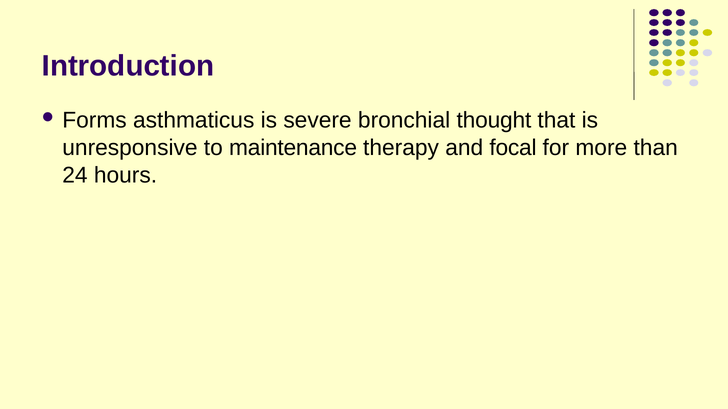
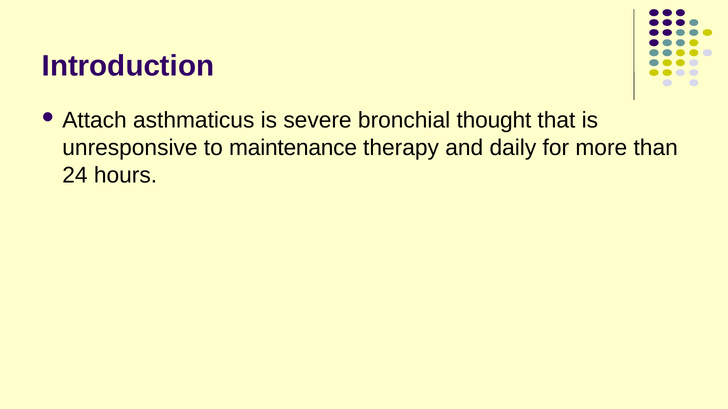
Forms: Forms -> Attach
focal: focal -> daily
